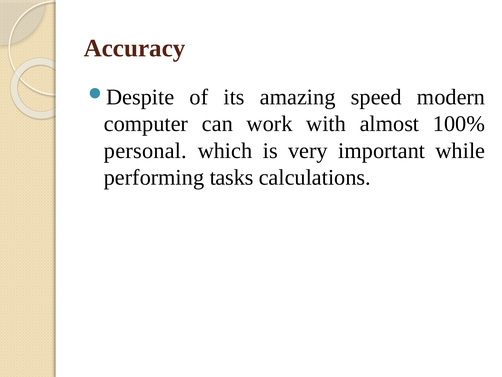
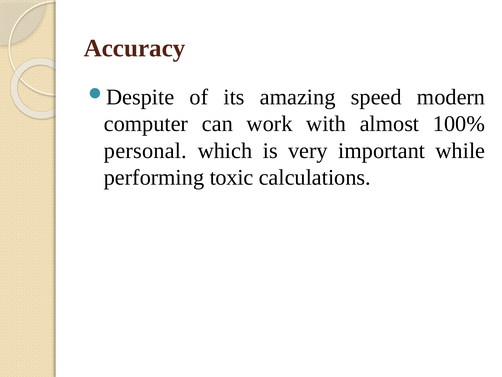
tasks: tasks -> toxic
